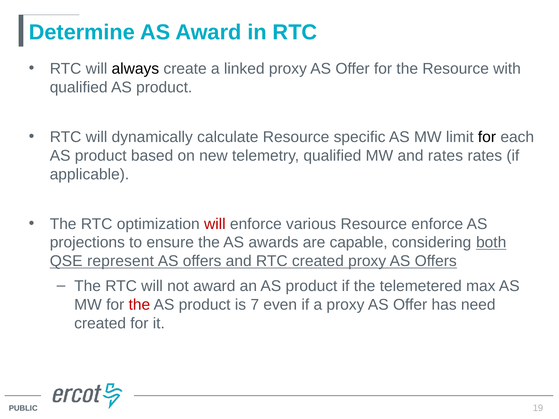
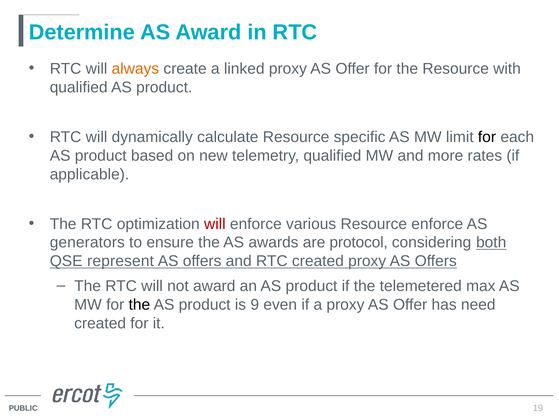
always colour: black -> orange
and rates: rates -> more
projections: projections -> generators
capable: capable -> protocol
the at (139, 305) colour: red -> black
7: 7 -> 9
